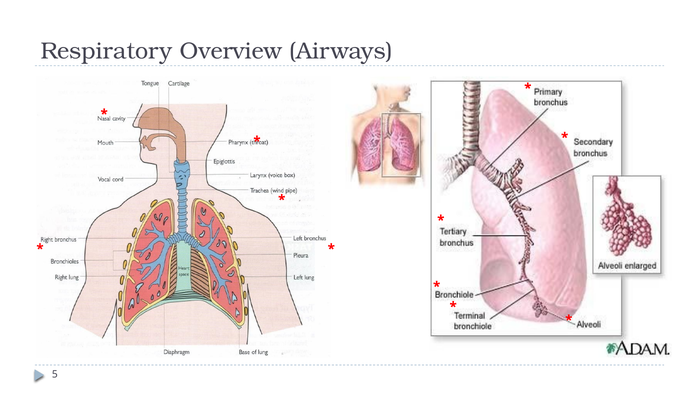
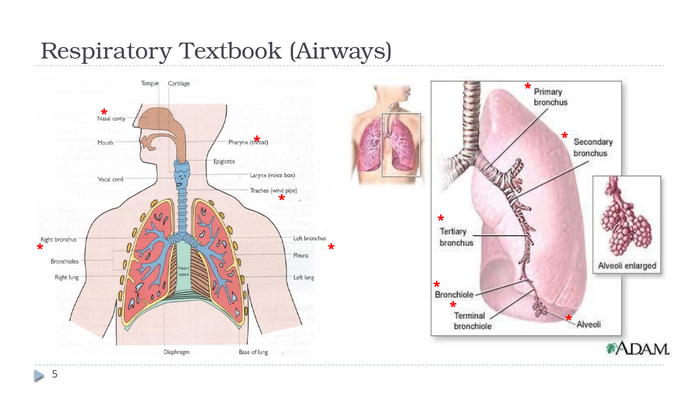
Overview: Overview -> Textbook
